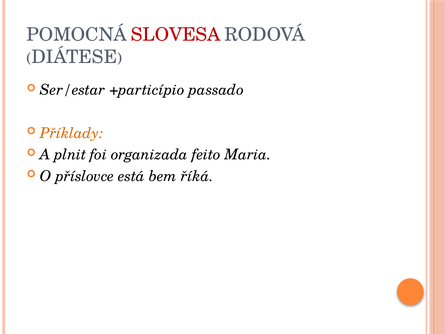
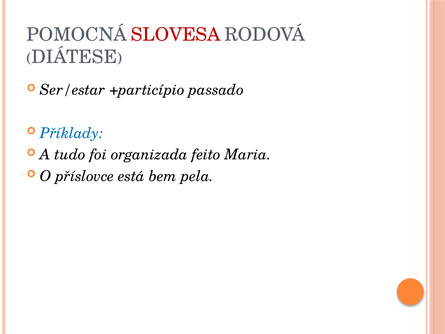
Příklady colour: orange -> blue
plnit: plnit -> tudo
říká: říká -> pela
